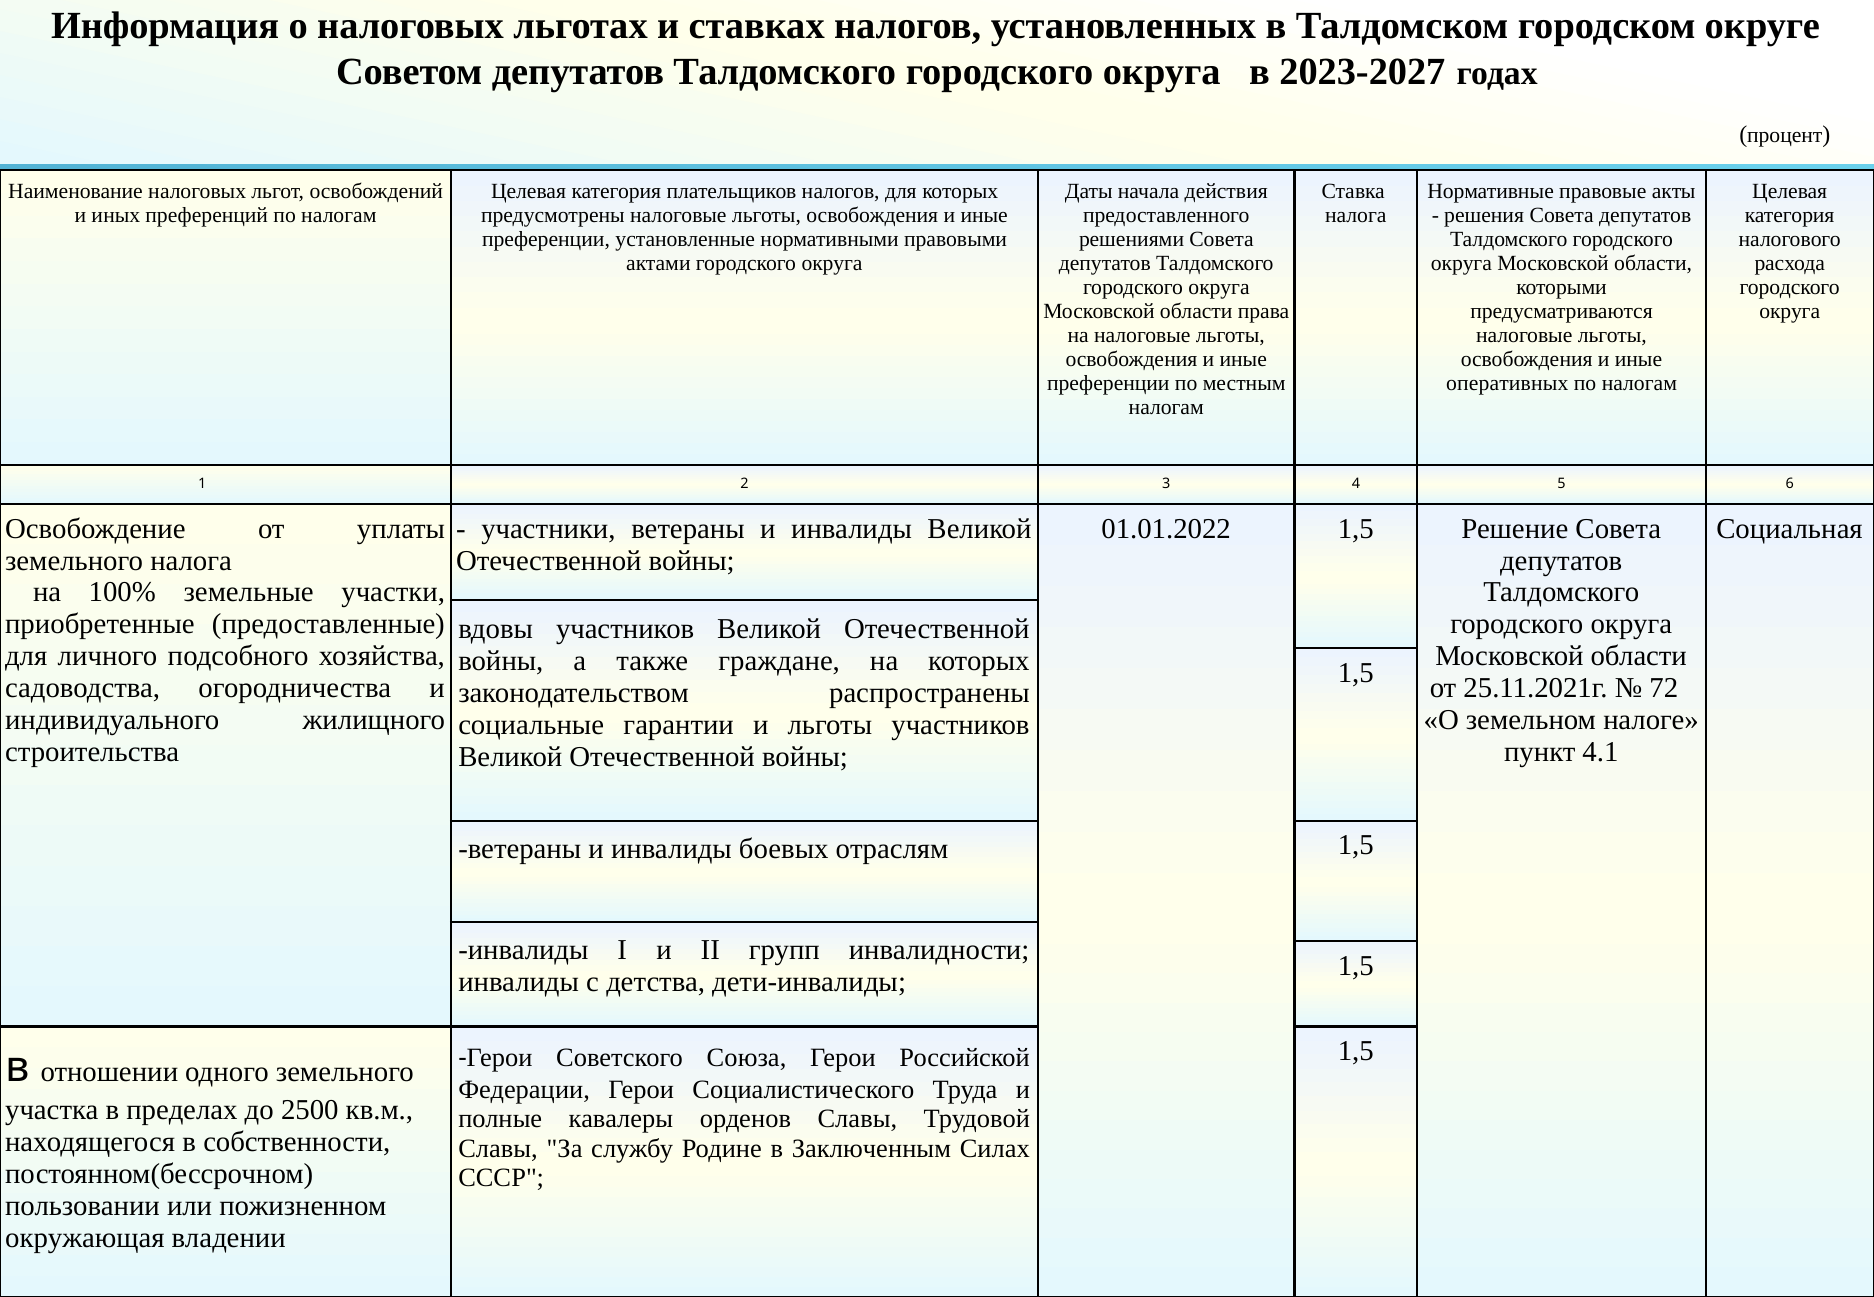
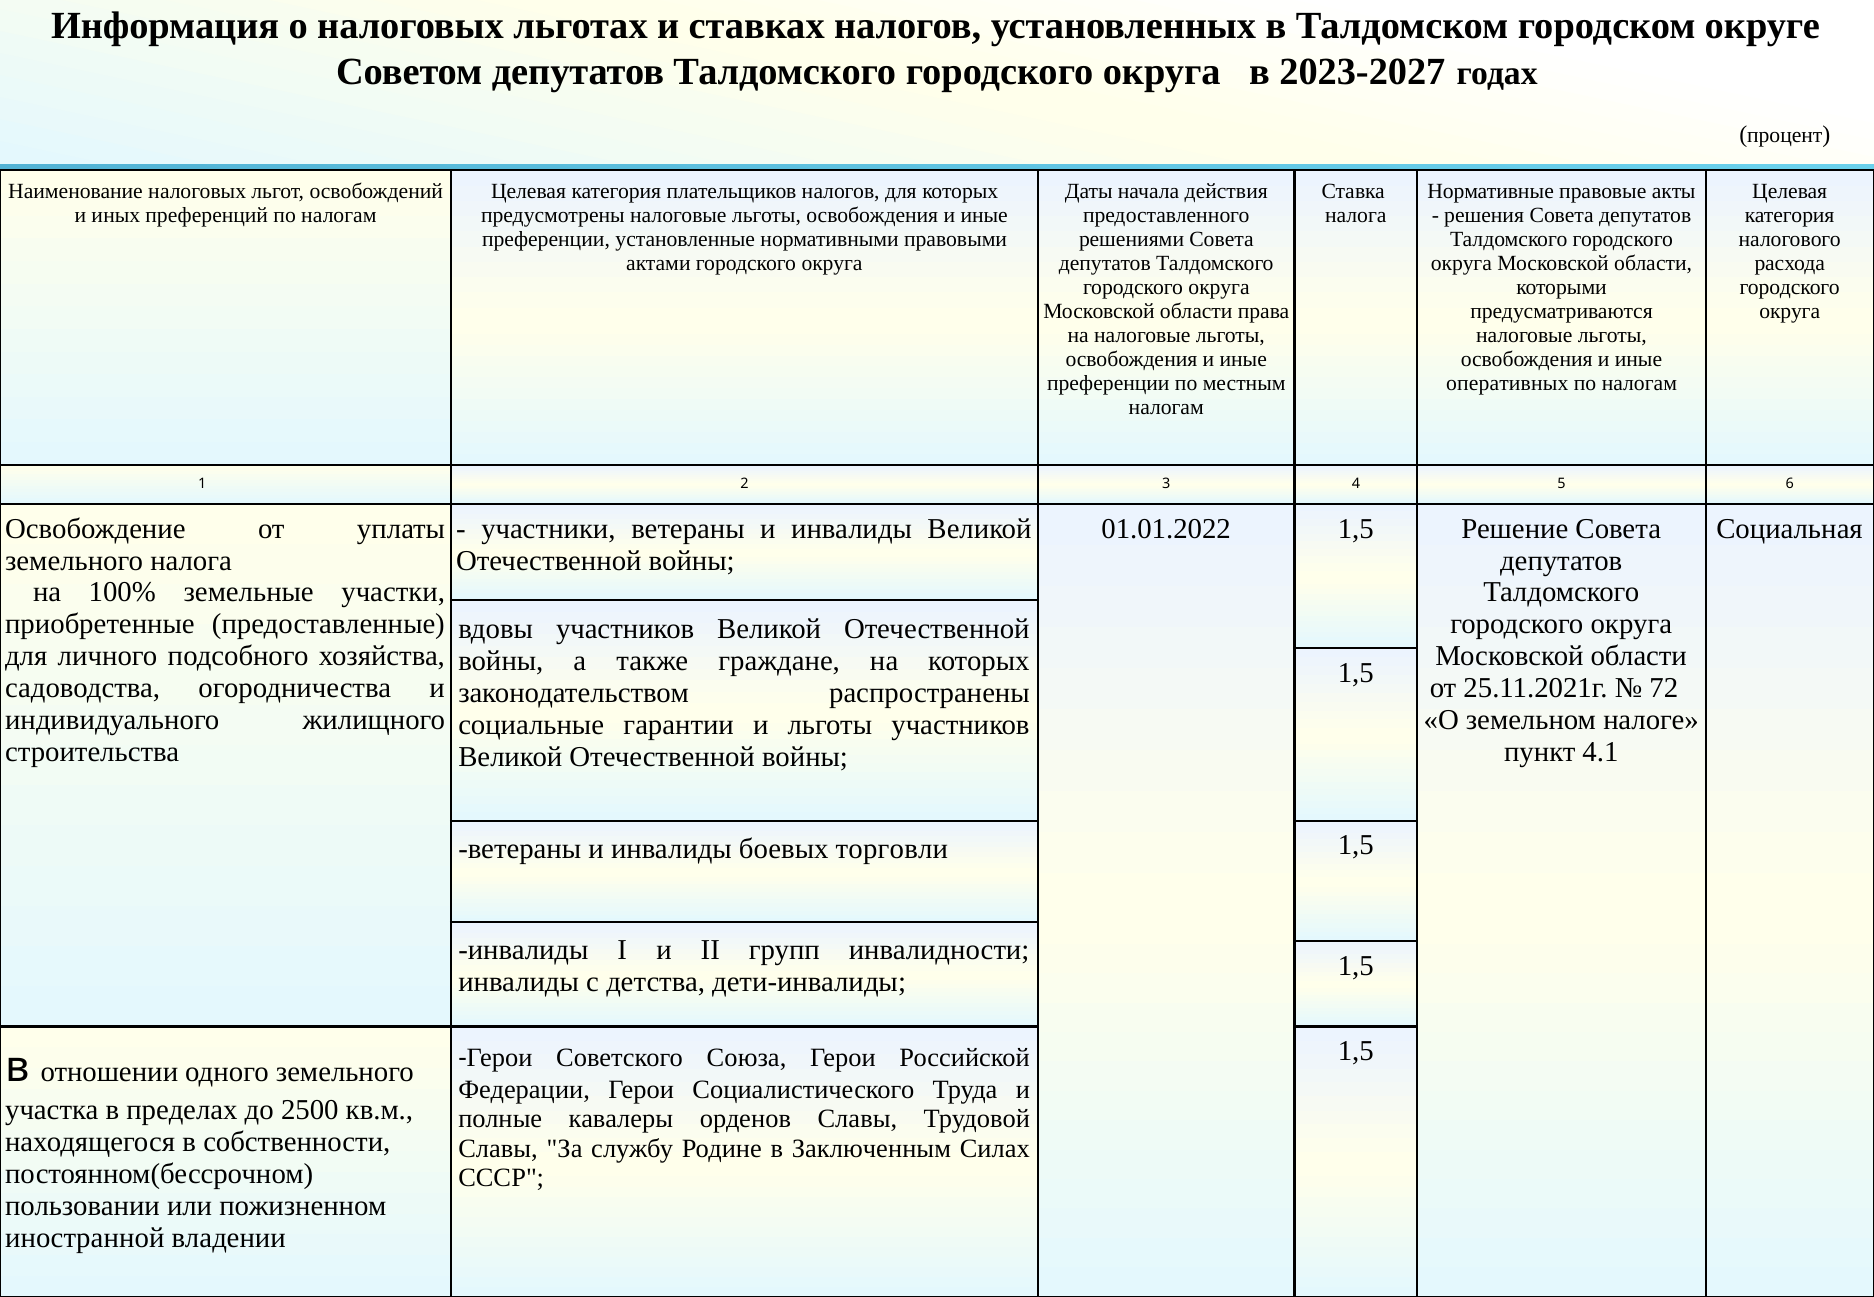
отраслям: отраслям -> торговли
окружающая: окружающая -> иностранной
